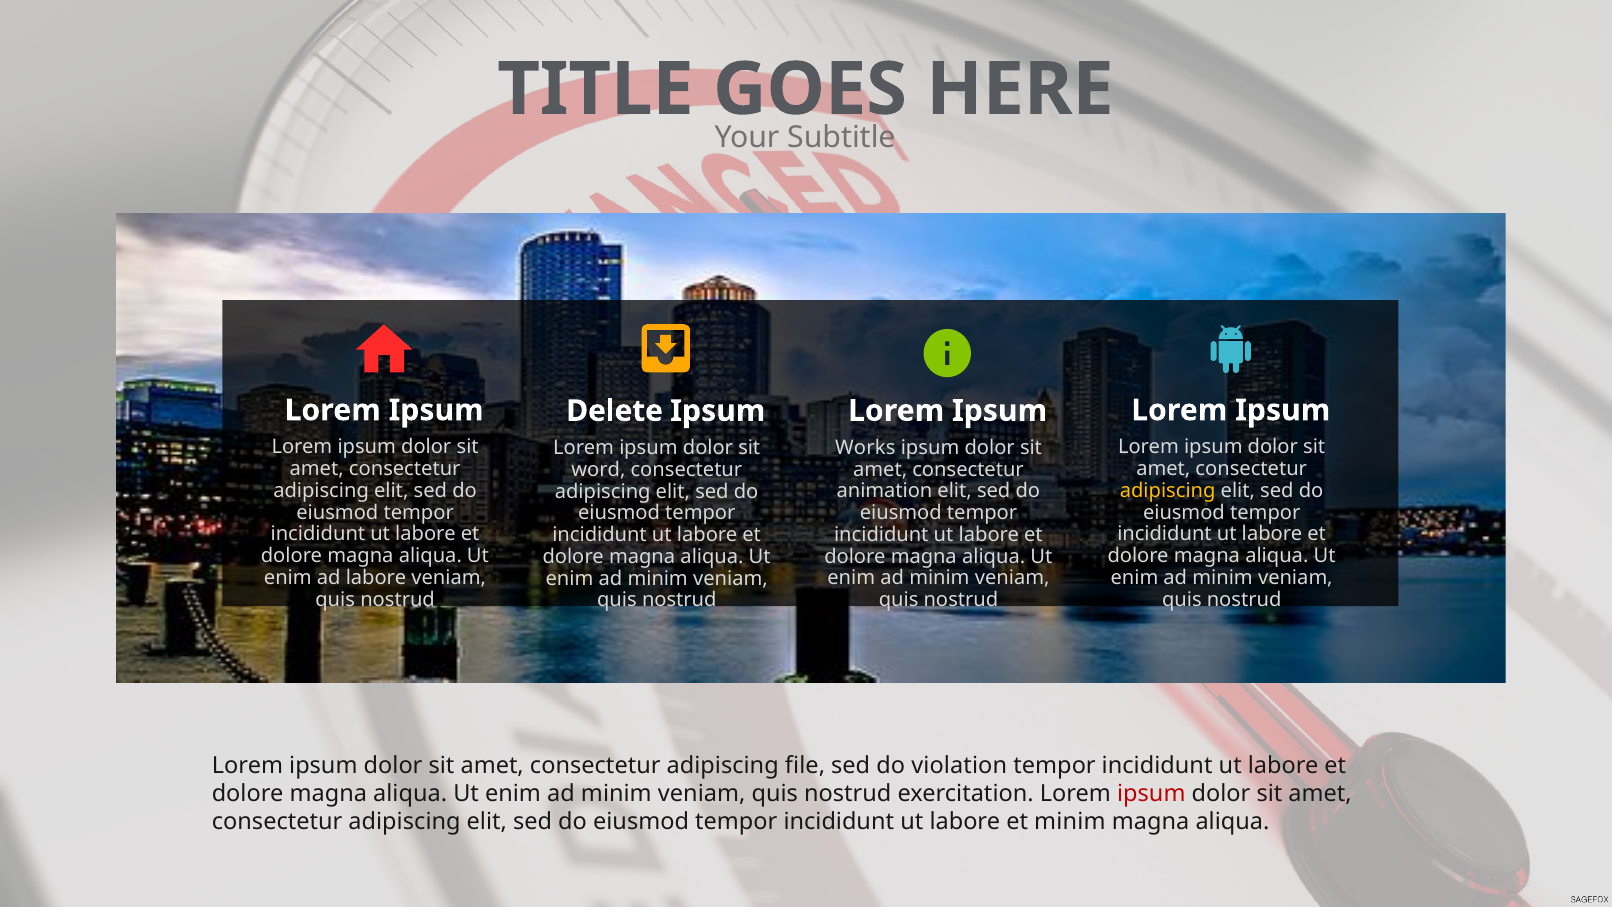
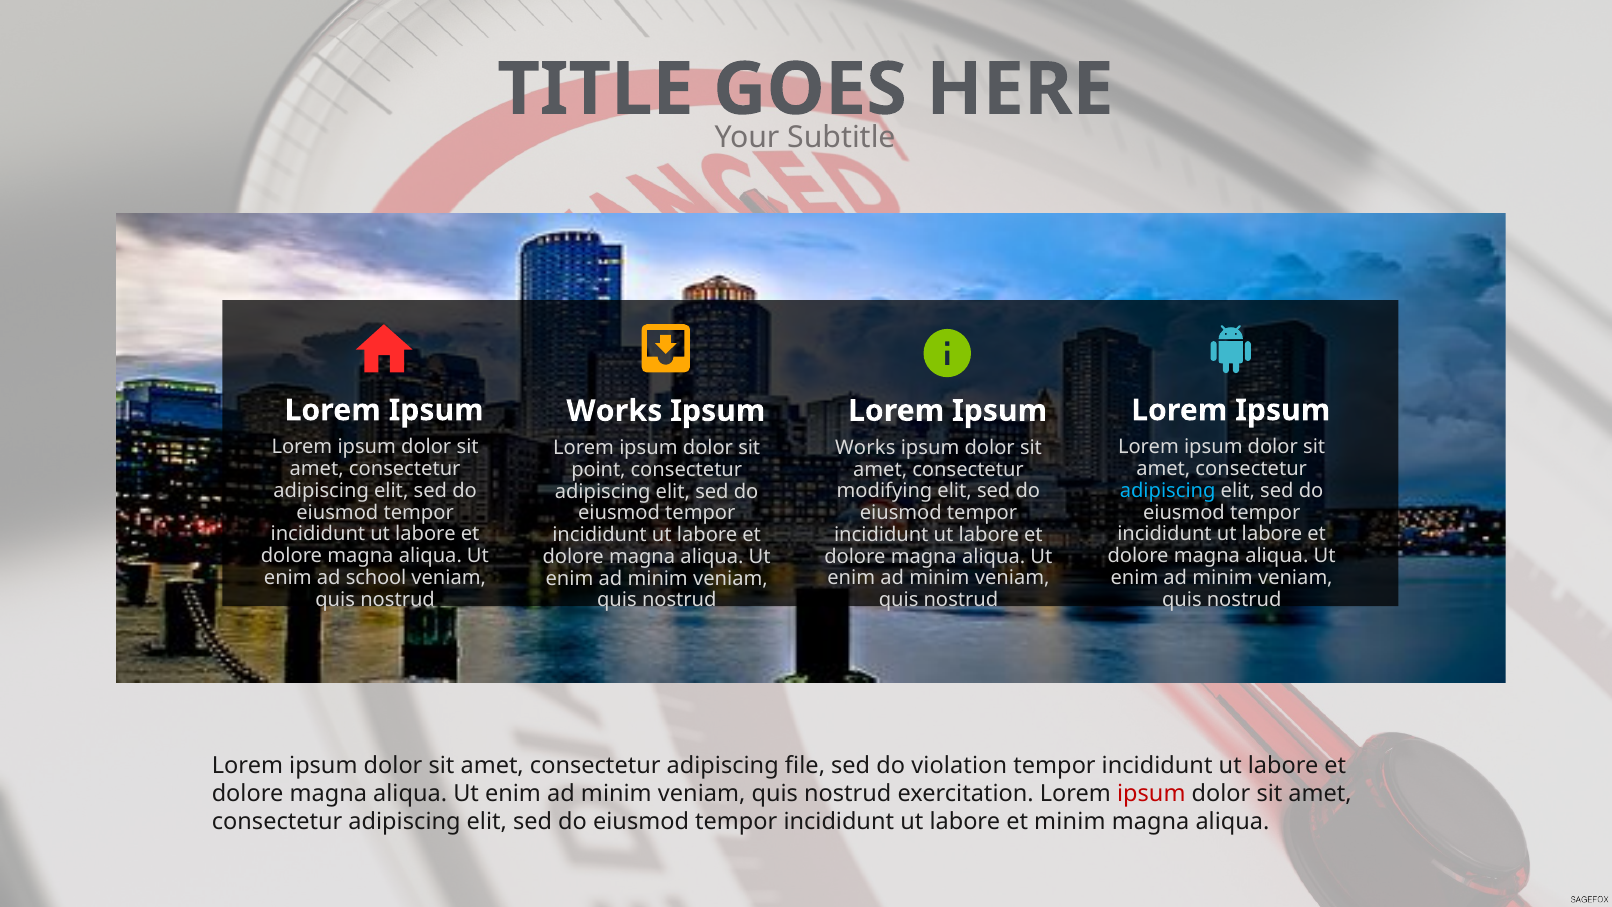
Delete at (615, 411): Delete -> Works
word: word -> point
adipiscing at (1168, 491) colour: yellow -> light blue
animation: animation -> modifying
ad labore: labore -> school
